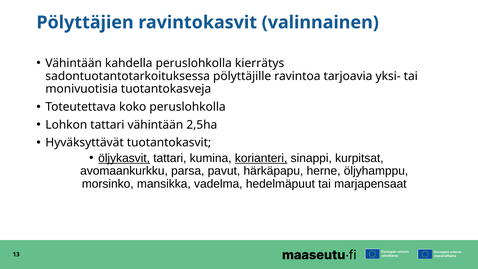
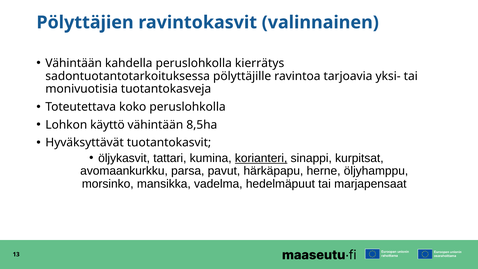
Lohkon tattari: tattari -> käyttö
2,5ha: 2,5ha -> 8,5ha
öljykasvit underline: present -> none
